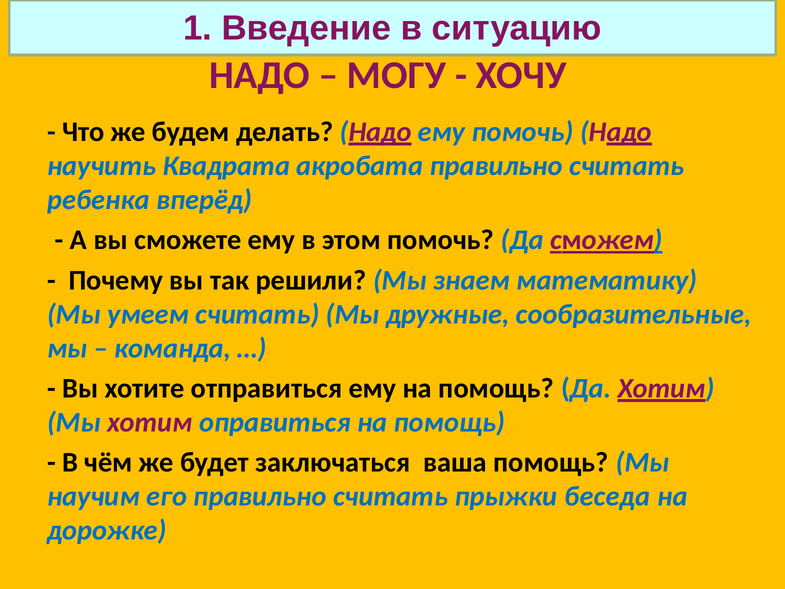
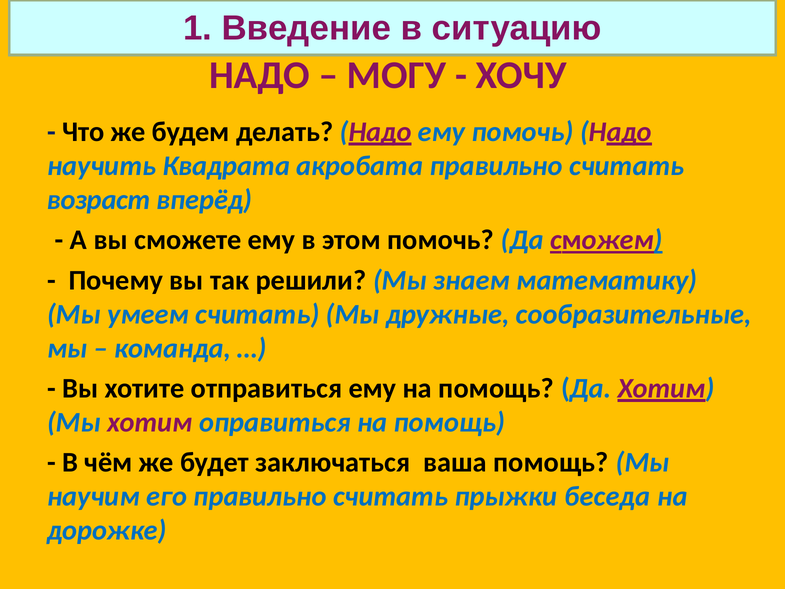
ребенка: ребенка -> возраст
